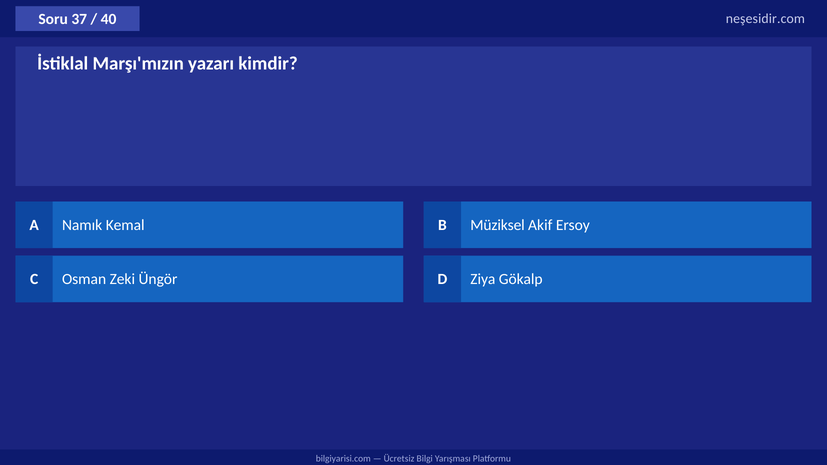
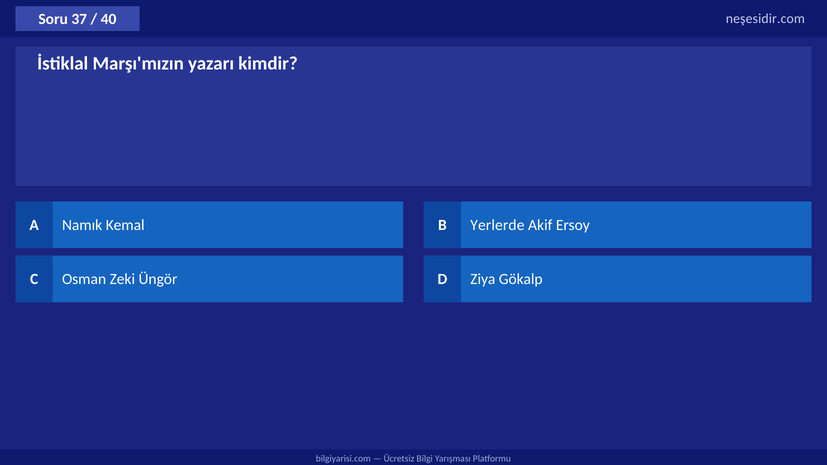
Müziksel: Müziksel -> Yerlerde
